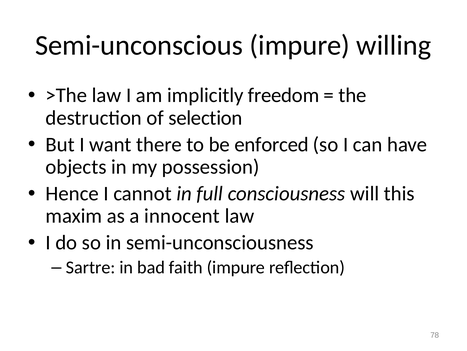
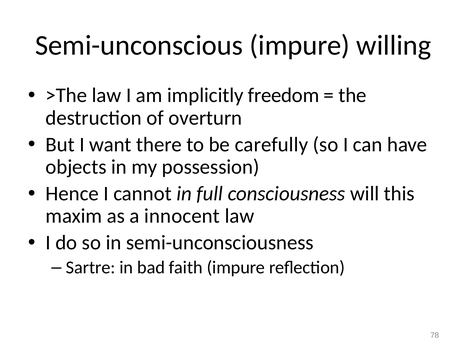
selection: selection -> overturn
enforced: enforced -> carefully
